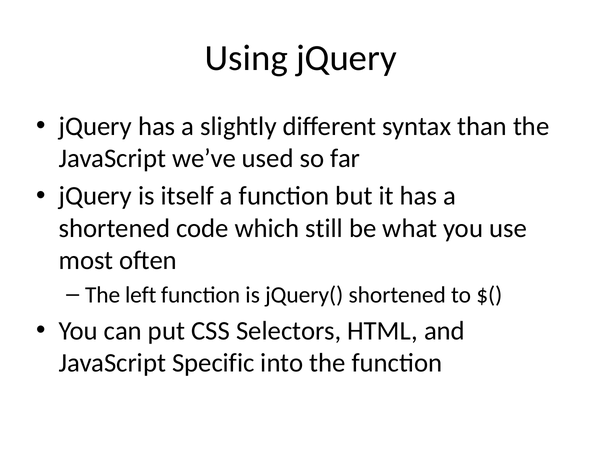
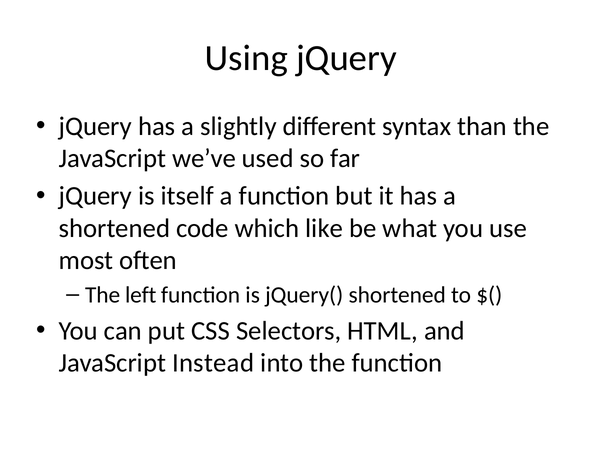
still: still -> like
Specific: Specific -> Instead
